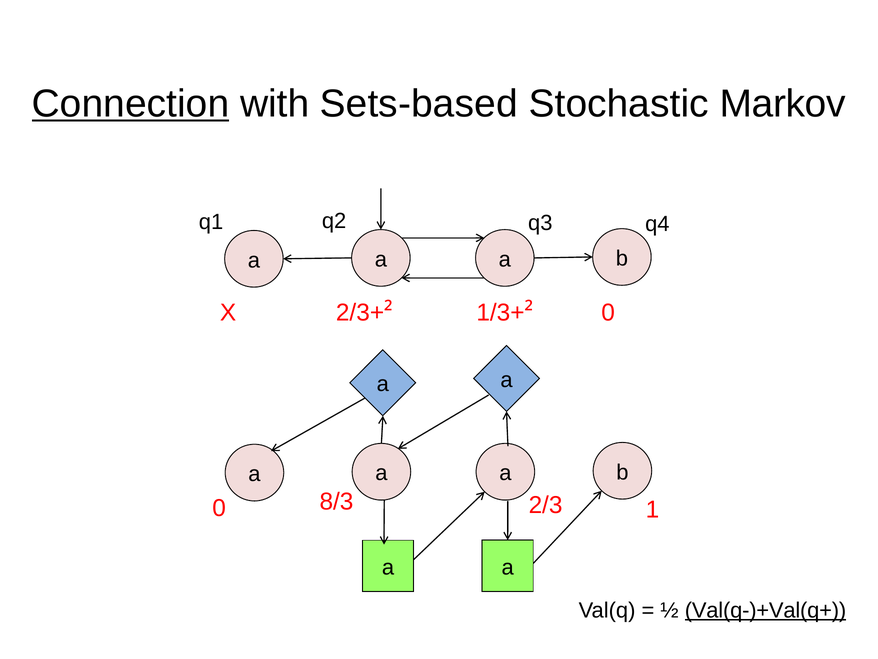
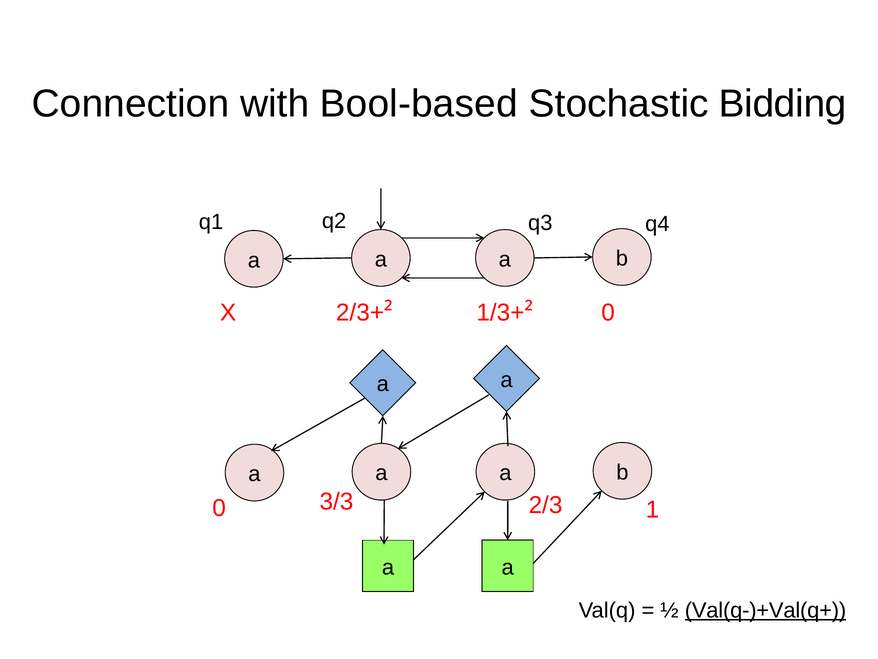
Connection underline: present -> none
Sets-based: Sets-based -> Bool-based
Markov: Markov -> Bidding
8/3: 8/3 -> 3/3
